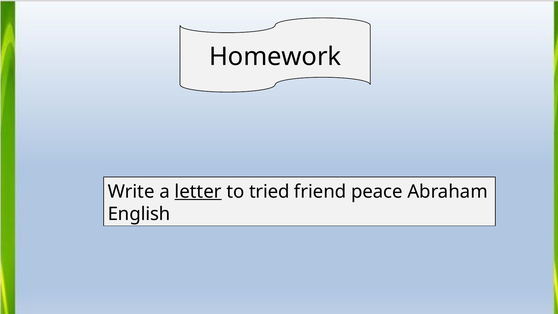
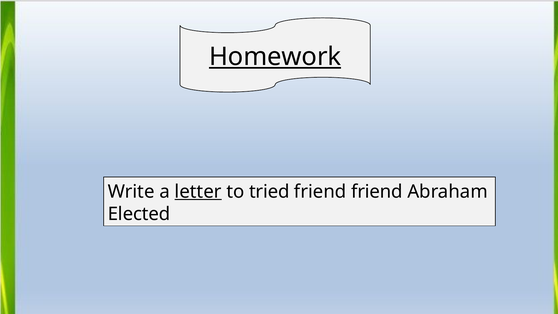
Homework underline: none -> present
friend peace: peace -> friend
English: English -> Elected
